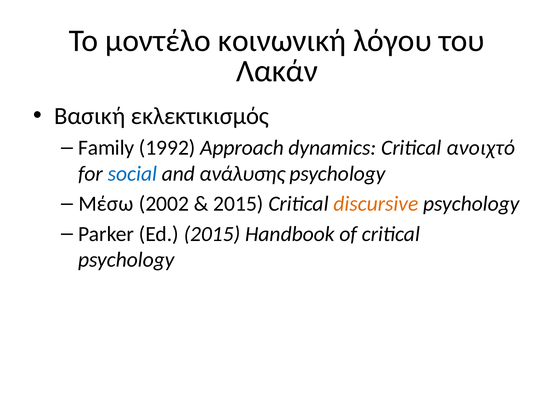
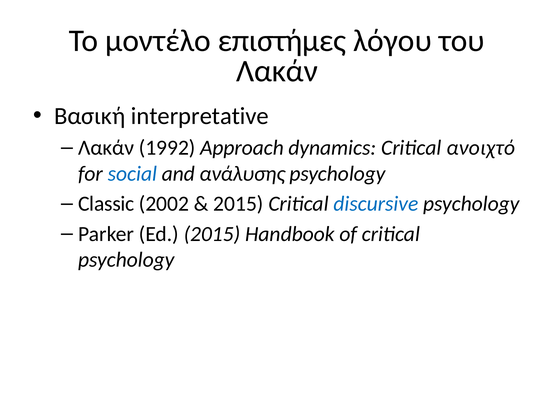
κοινωνική: κοινωνική -> επιστήμες
εκλεκτικισμός: εκλεκτικισμός -> interpretative
Family at (106, 148): Family -> Λακάν
Μέσω: Μέσω -> Classic
discursive colour: orange -> blue
